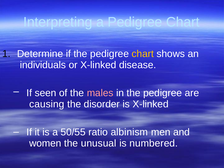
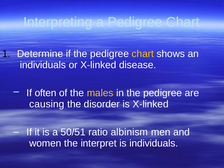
seen: seen -> often
males colour: pink -> yellow
50/55: 50/55 -> 50/51
unusual: unusual -> interpret
is numbered: numbered -> individuals
